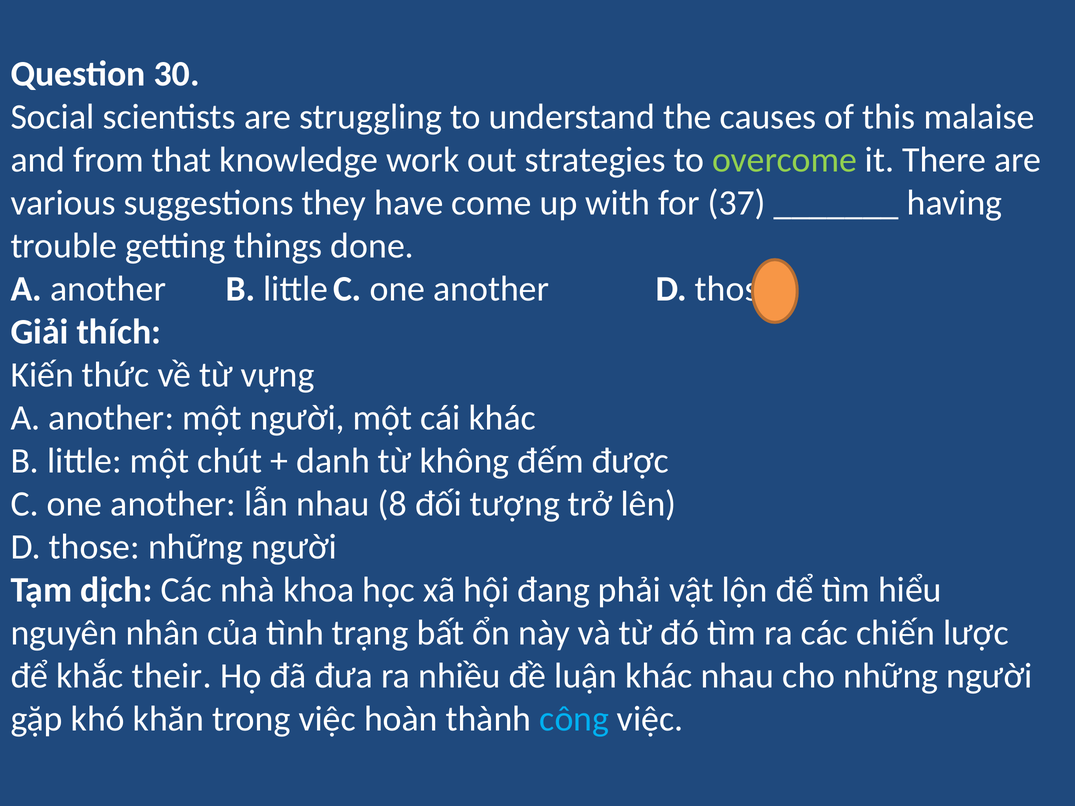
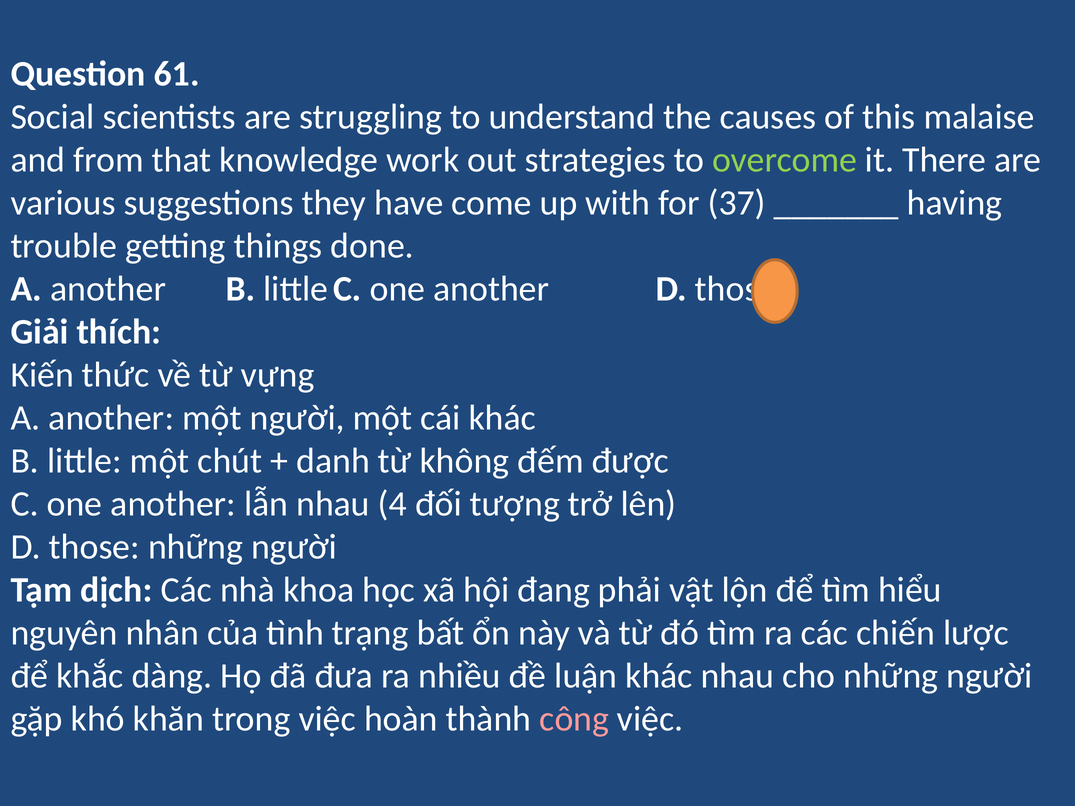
30: 30 -> 61
8: 8 -> 4
their: their -> dàng
công colour: light blue -> pink
